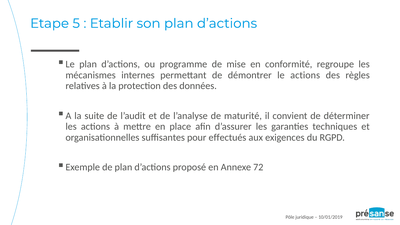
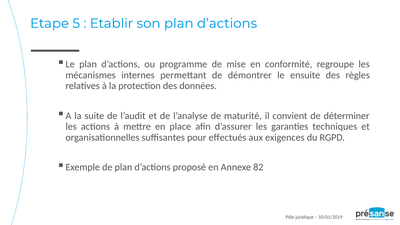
le actions: actions -> ensuite
72: 72 -> 82
